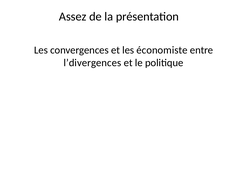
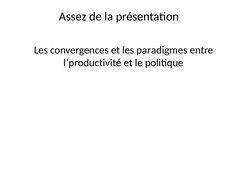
économiste: économiste -> paradigmes
l’divergences: l’divergences -> l’productivité
